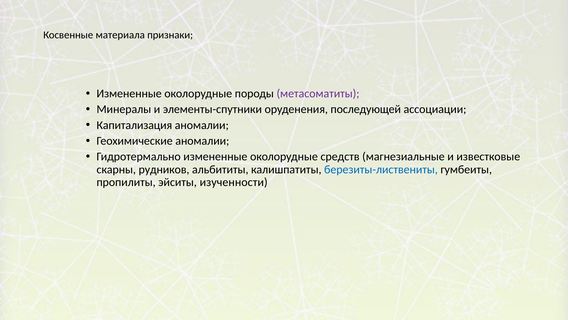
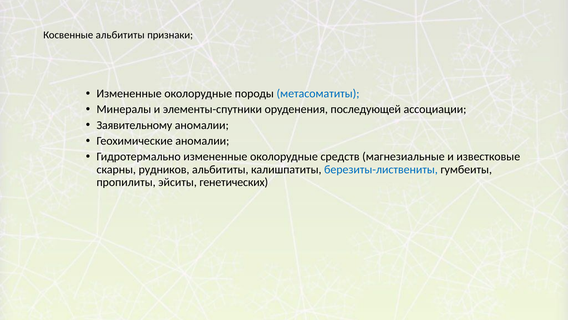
Косвенные материала: материала -> альбититы
метасоматиты colour: purple -> blue
Капитализация: Капитализация -> Заявительному
изученности: изученности -> генетических
